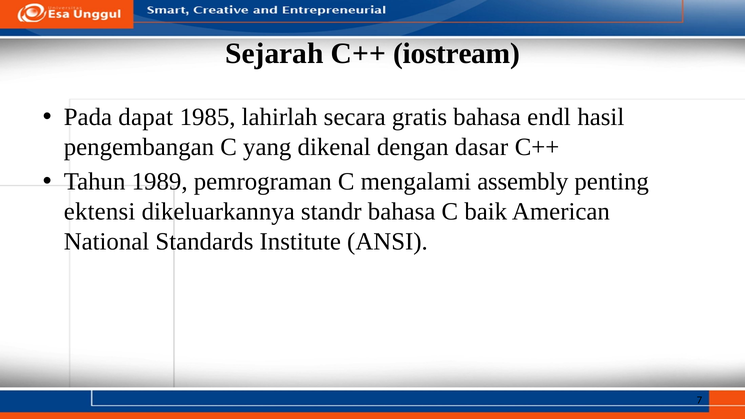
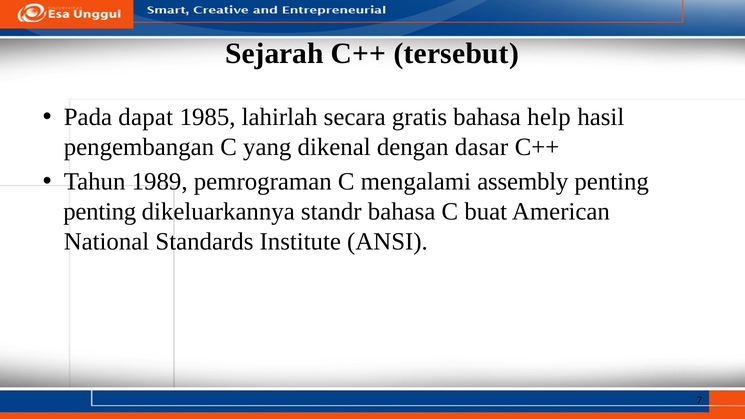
iostream: iostream -> tersebut
endl: endl -> help
ektensi at (100, 212): ektensi -> penting
baik: baik -> buat
